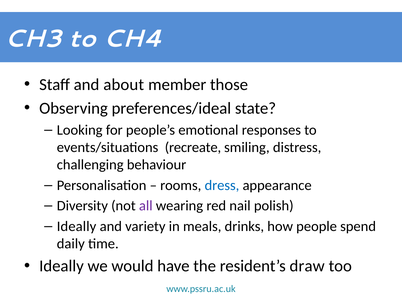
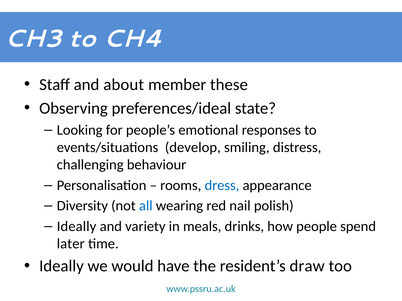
those: those -> these
recreate: recreate -> develop
all colour: purple -> blue
daily: daily -> later
